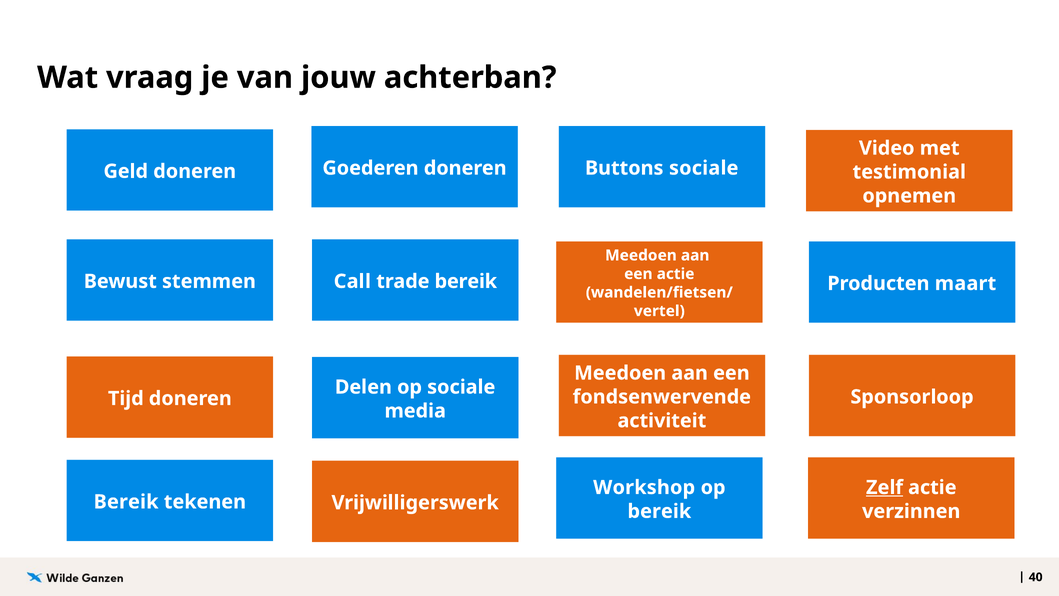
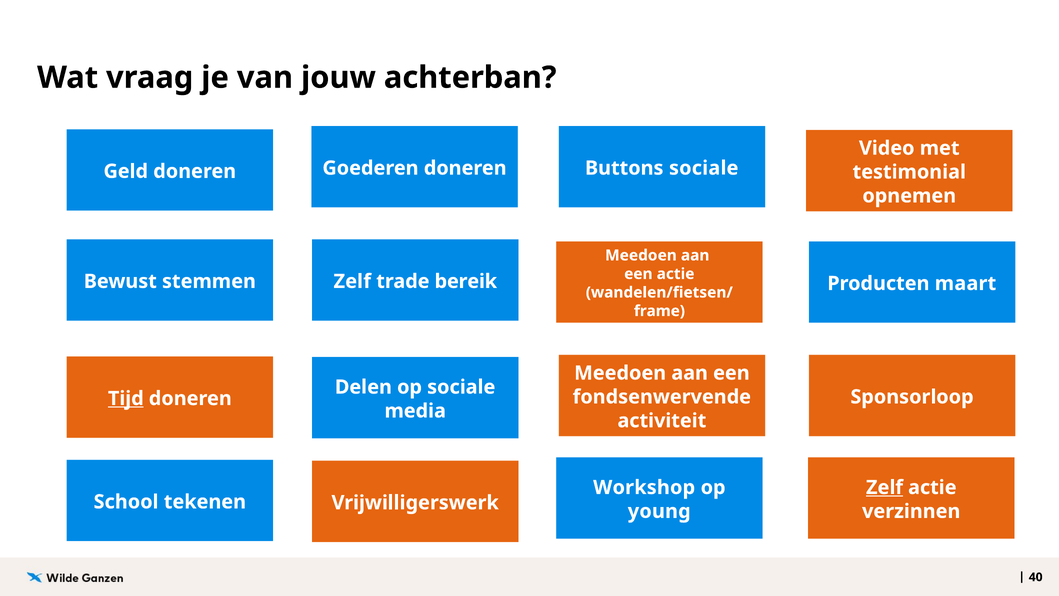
Call at (352, 281): Call -> Zelf
vertel: vertel -> frame
Tijd underline: none -> present
Bereik at (126, 502): Bereik -> School
bereik at (659, 511): bereik -> young
